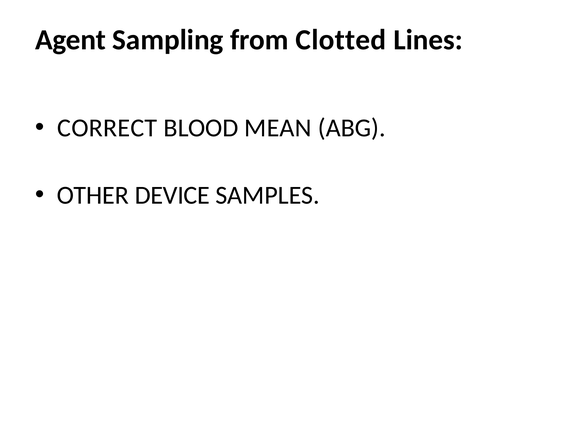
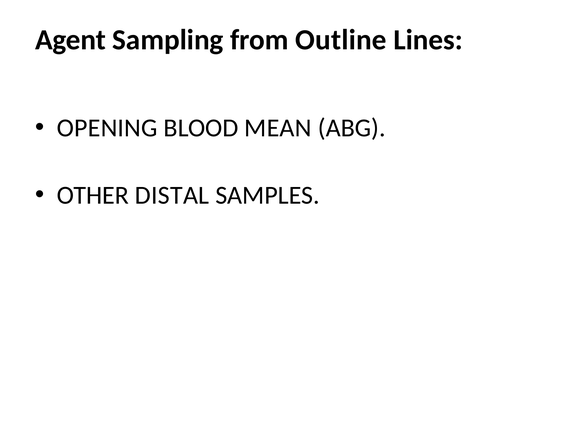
Clotted: Clotted -> Outline
CORRECT: CORRECT -> OPENING
DEVICE: DEVICE -> DISTAL
